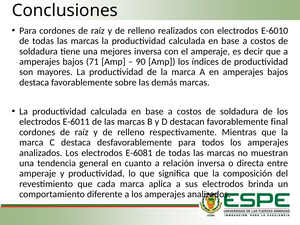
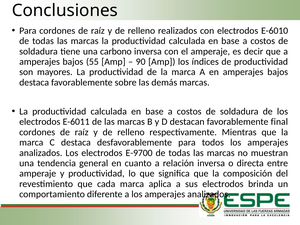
mejores: mejores -> carbono
71: 71 -> 55
E-6081: E-6081 -> E-9700
